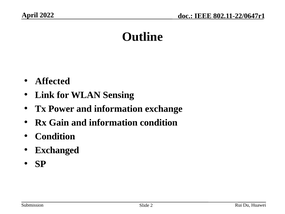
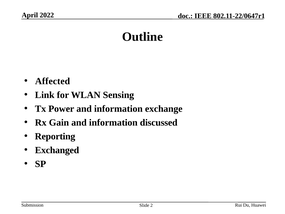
information condition: condition -> discussed
Condition at (55, 136): Condition -> Reporting
